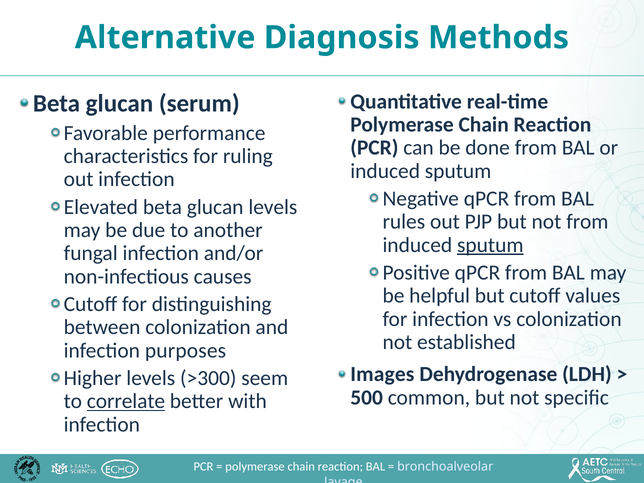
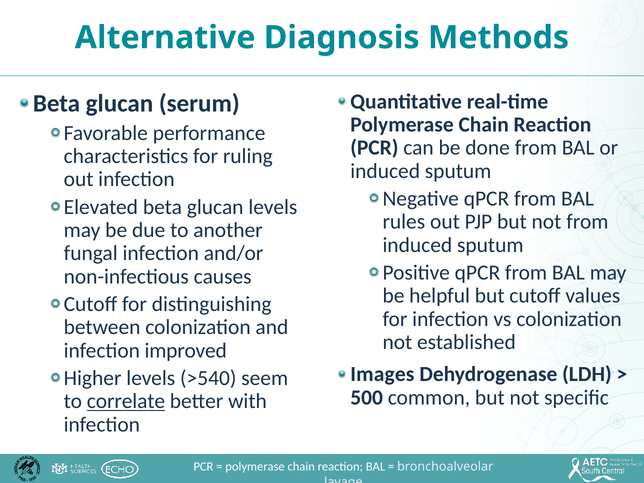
sputum at (490, 245) underline: present -> none
purposes: purposes -> improved
>300: >300 -> >540
